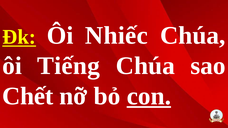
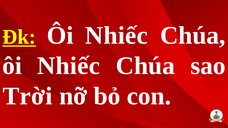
Tiếng at (69, 66): Tiếng -> Nhiếc
Chết: Chết -> Trời
con underline: present -> none
